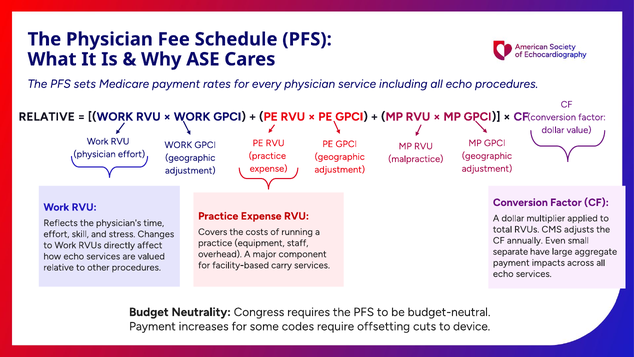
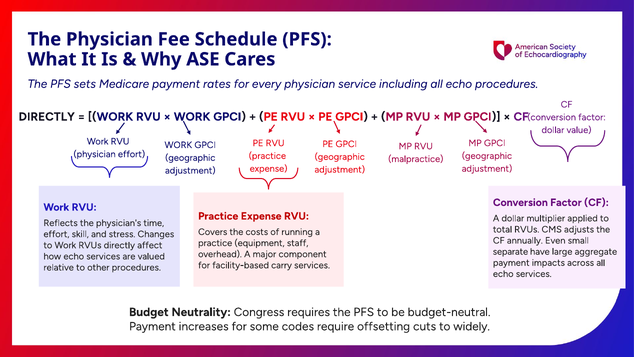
RELATIVE at (47, 117): RELATIVE -> DIRECTLY
device: device -> widely
